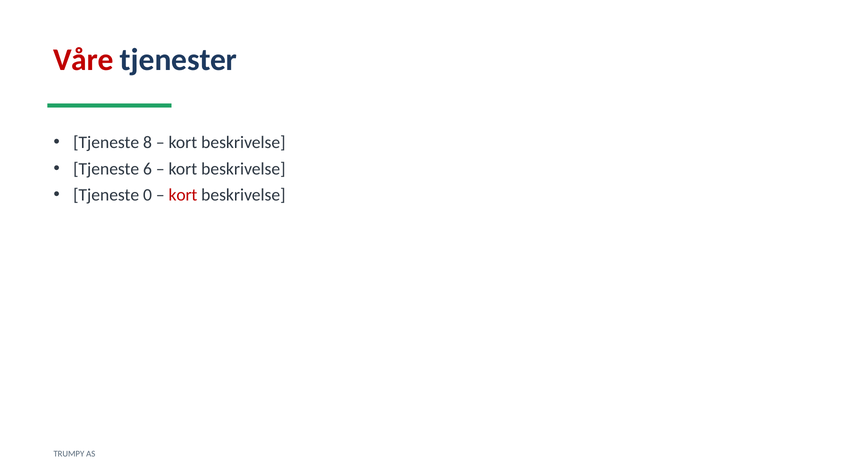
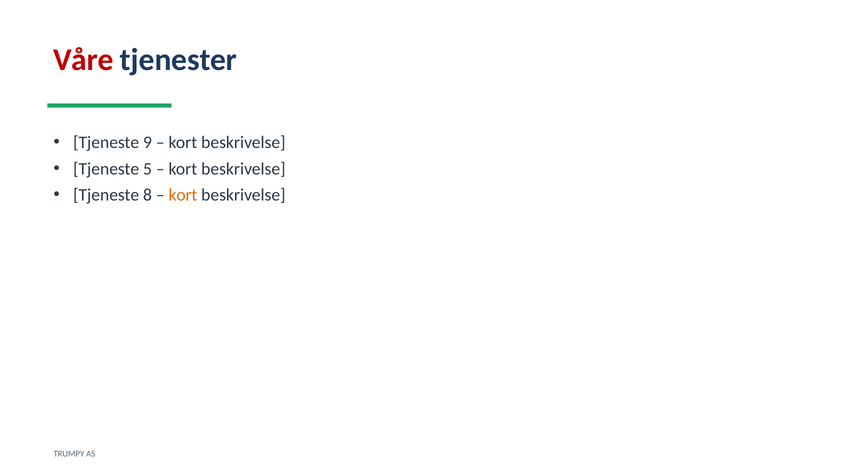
8: 8 -> 9
6: 6 -> 5
0: 0 -> 8
kort at (183, 195) colour: red -> orange
